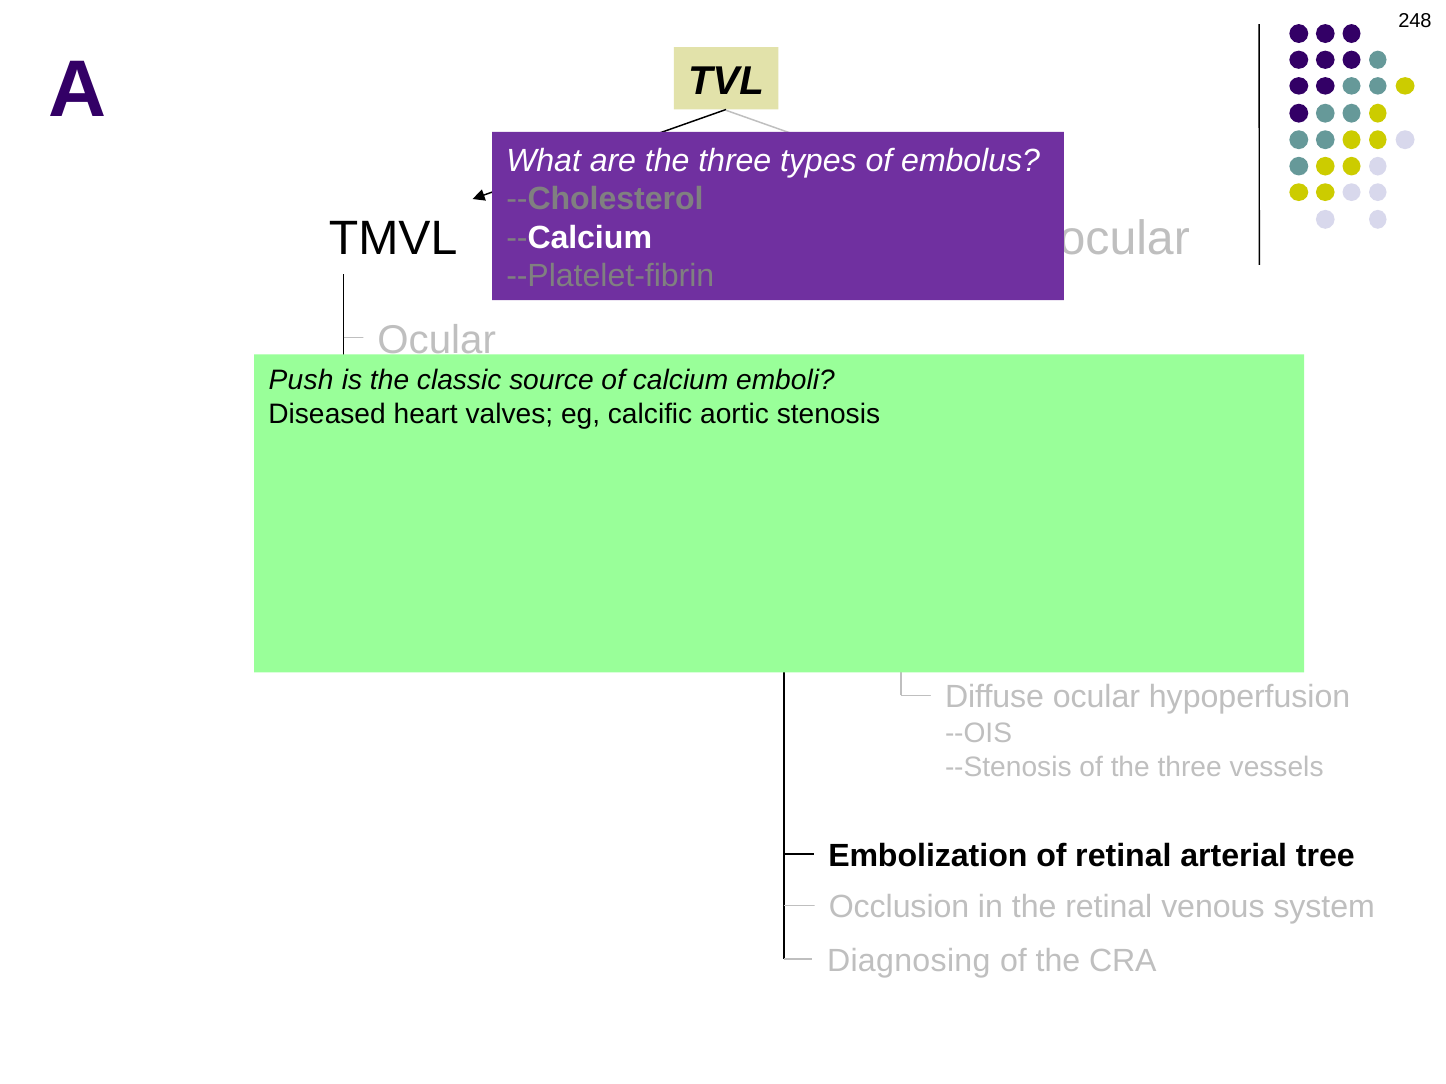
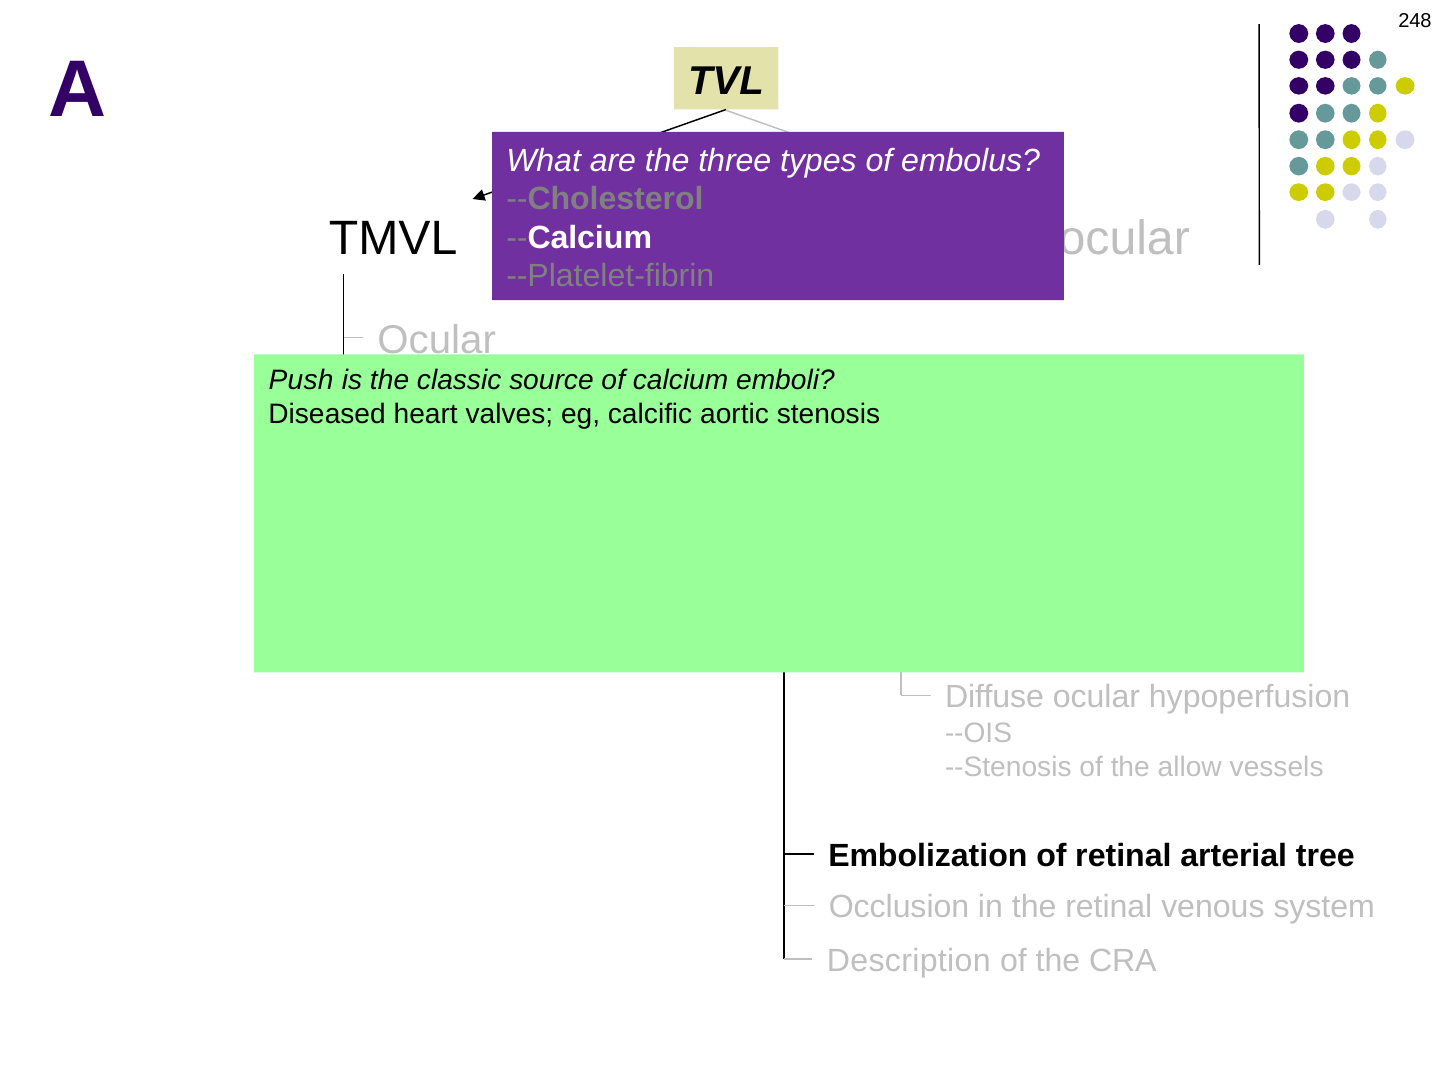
of the three: three -> allow
Diagnosing: Diagnosing -> Description
